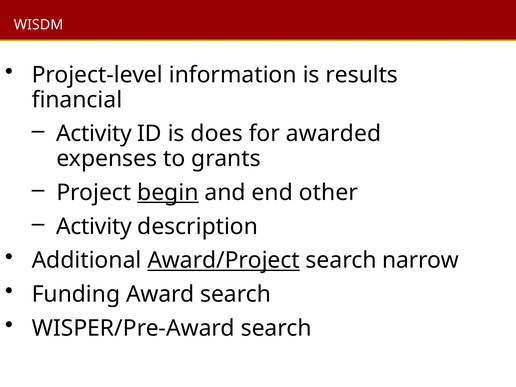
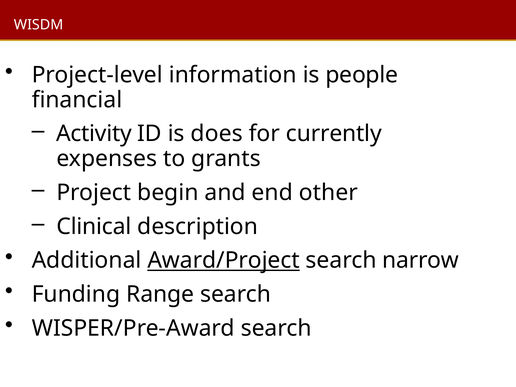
results: results -> people
awarded: awarded -> currently
begin underline: present -> none
Activity at (94, 226): Activity -> Clinical
Award: Award -> Range
